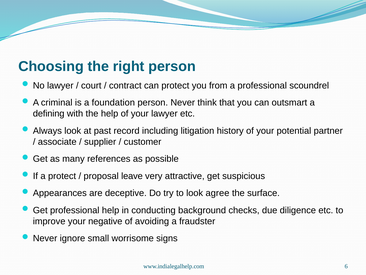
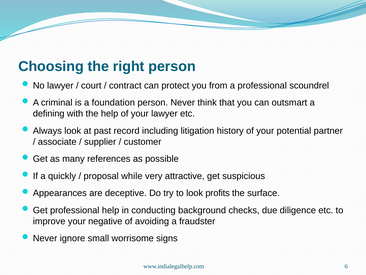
a protect: protect -> quickly
leave: leave -> while
agree: agree -> profits
